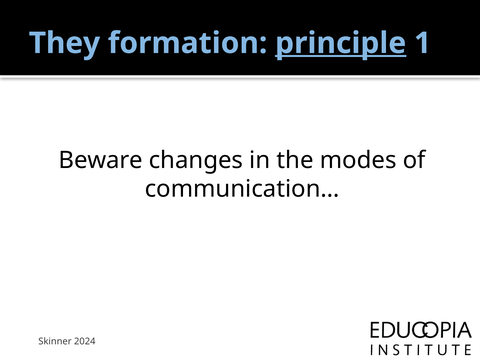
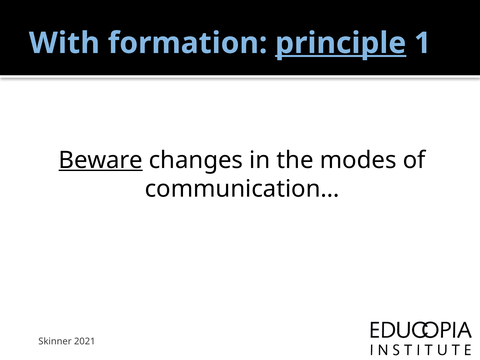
They: They -> With
Beware underline: none -> present
2024: 2024 -> 2021
